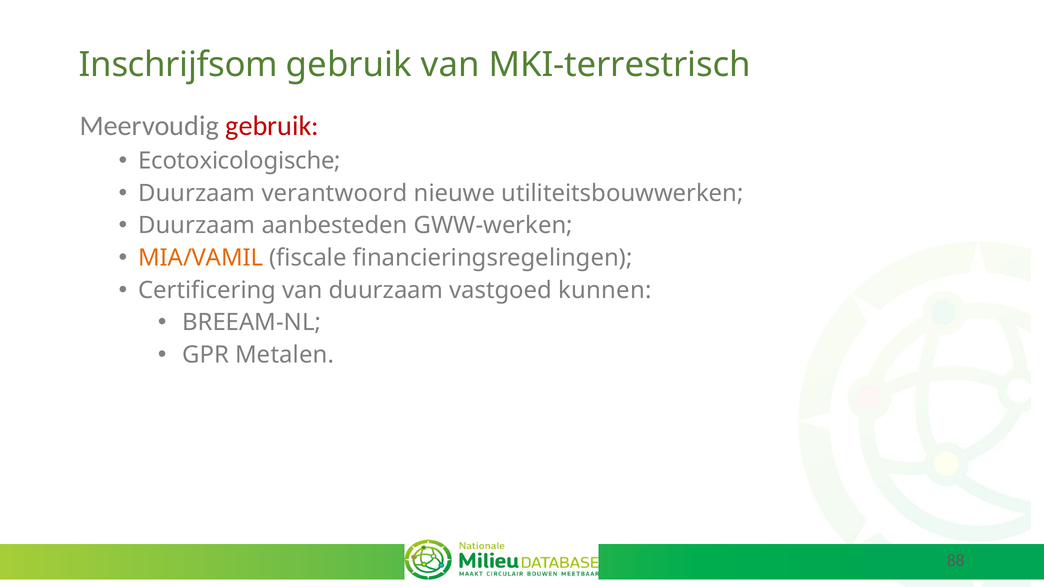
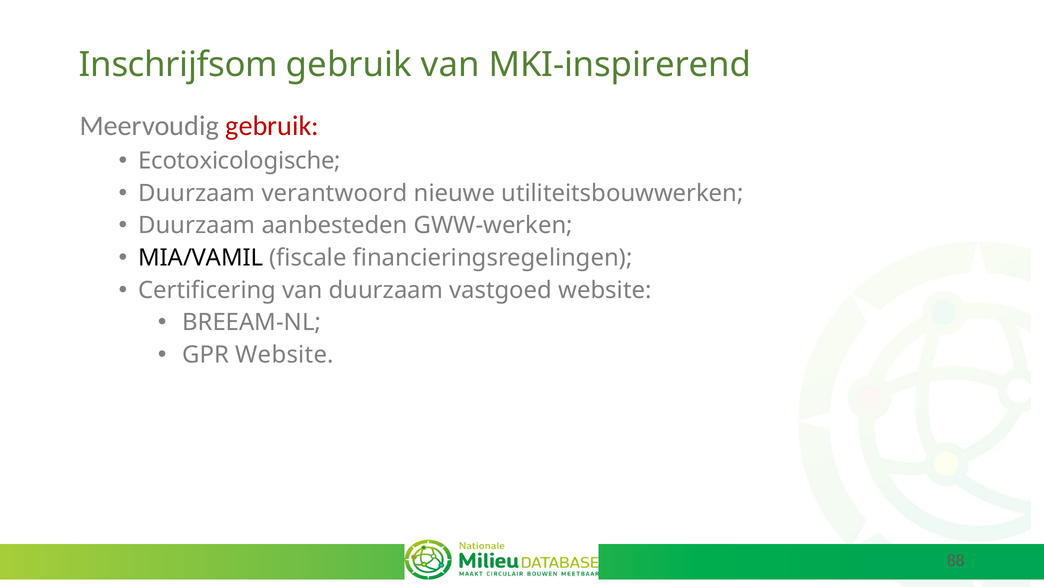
MKI-terrestrisch: MKI-terrestrisch -> MKI-inspirerend
MIA/VAMIL colour: orange -> black
vastgoed kunnen: kunnen -> website
GPR Metalen: Metalen -> Website
